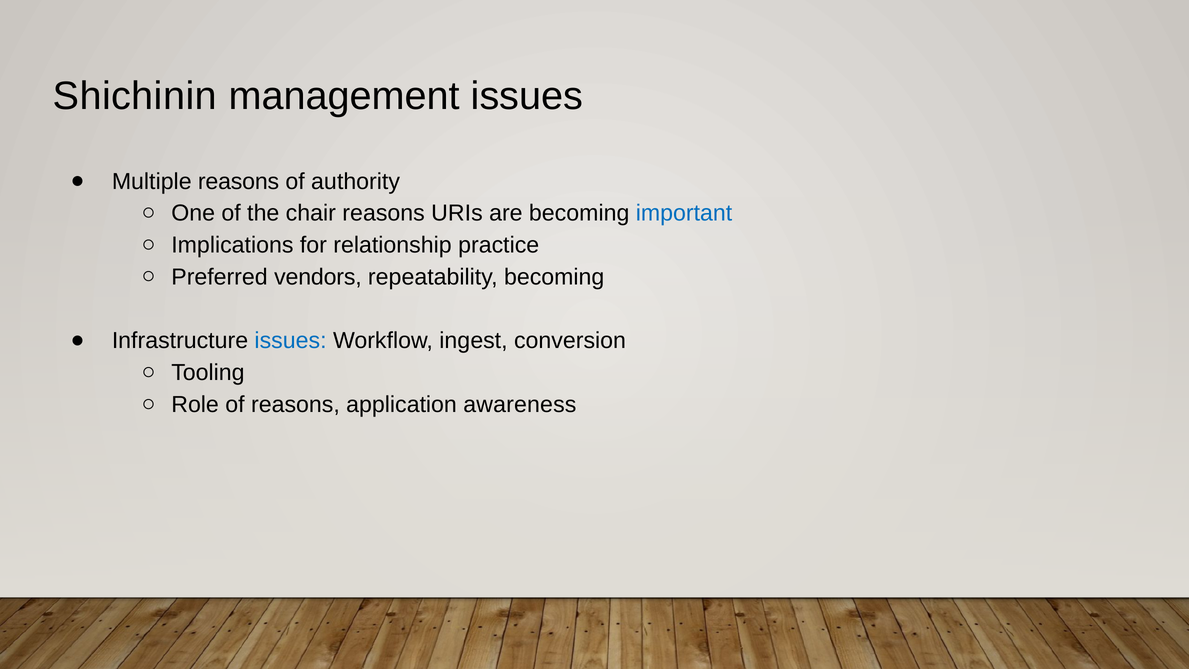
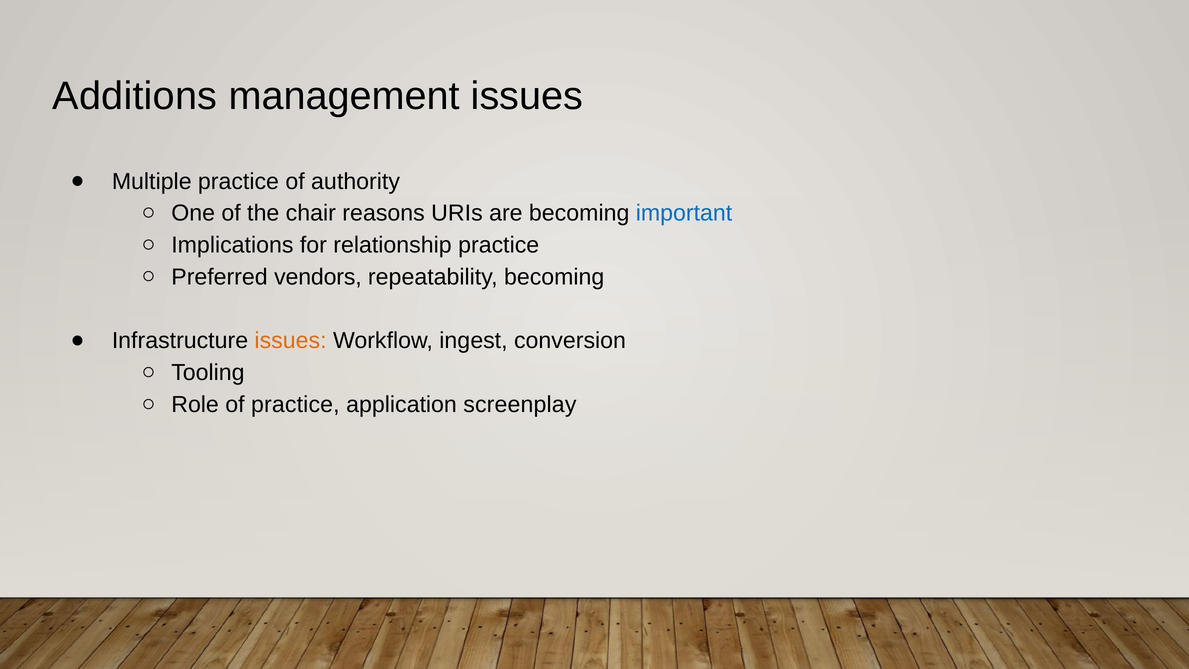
Shichinin: Shichinin -> Additions
Multiple reasons: reasons -> practice
issues at (291, 341) colour: blue -> orange
of reasons: reasons -> practice
awareness: awareness -> screenplay
